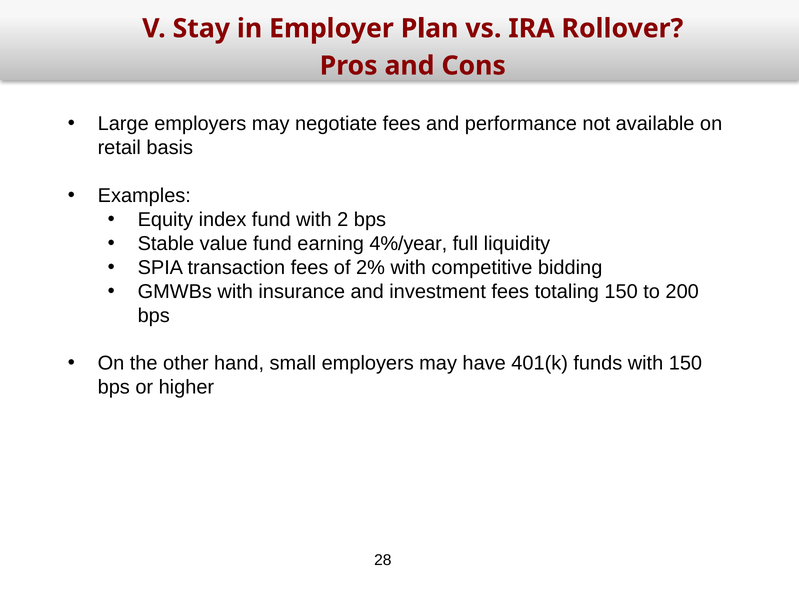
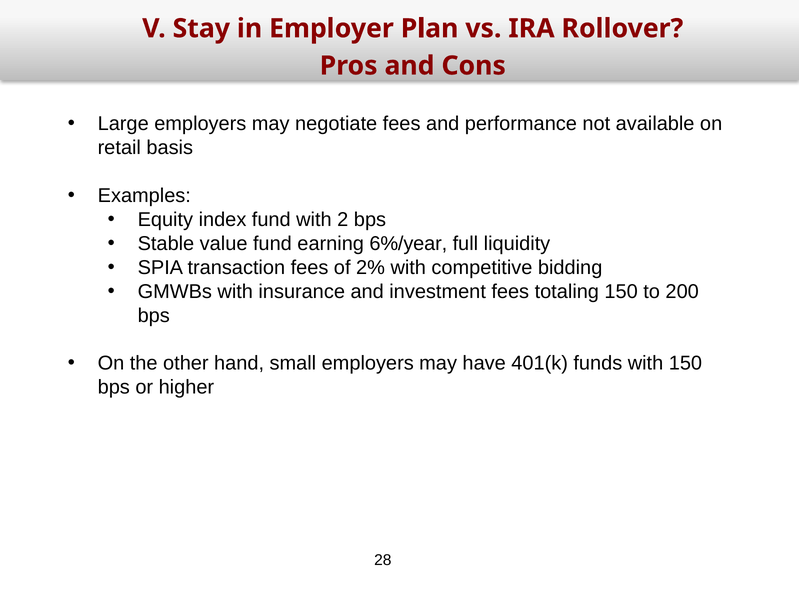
4%/year: 4%/year -> 6%/year
